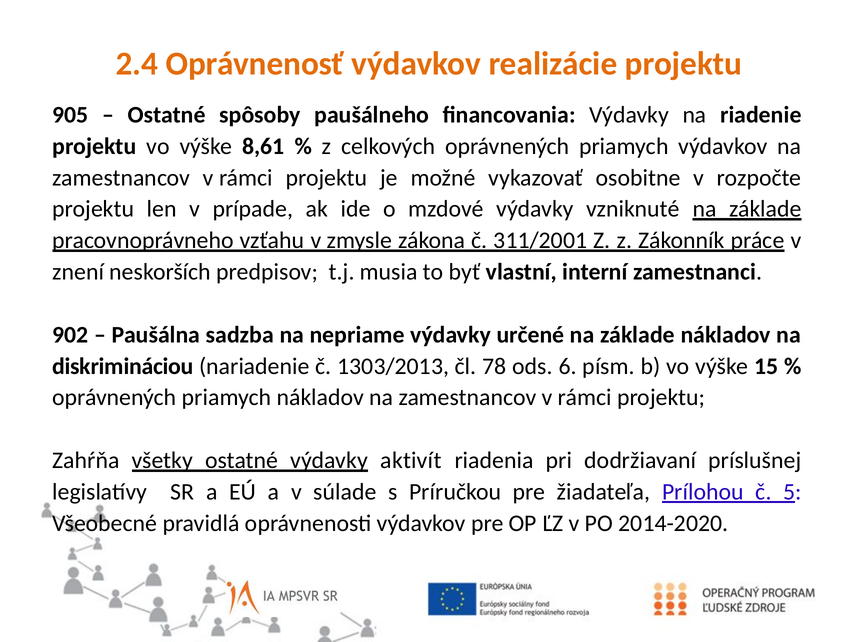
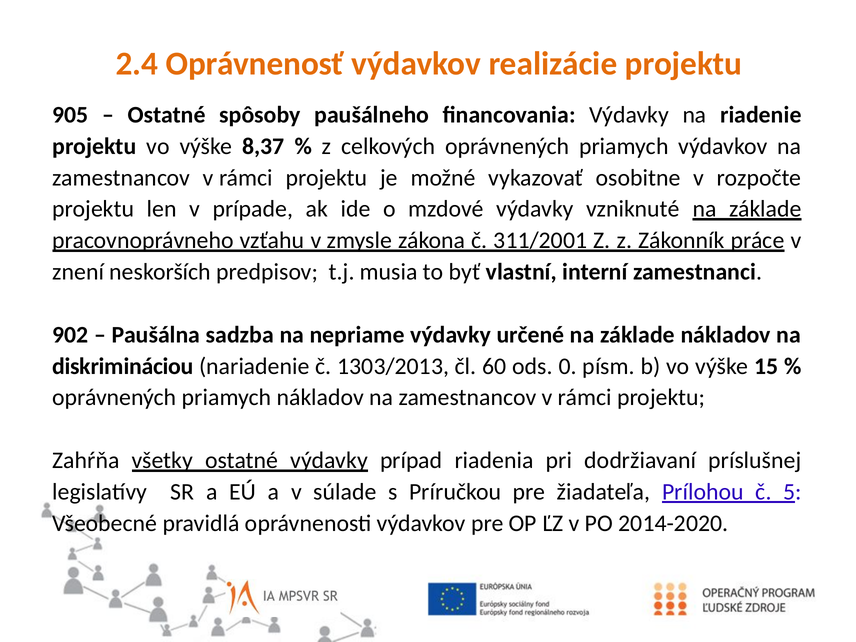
8,61: 8,61 -> 8,37
78: 78 -> 60
6: 6 -> 0
aktivít: aktivít -> prípad
